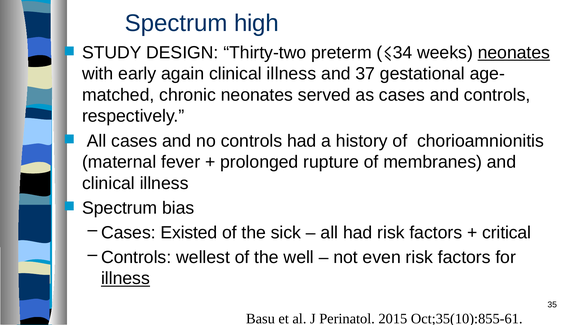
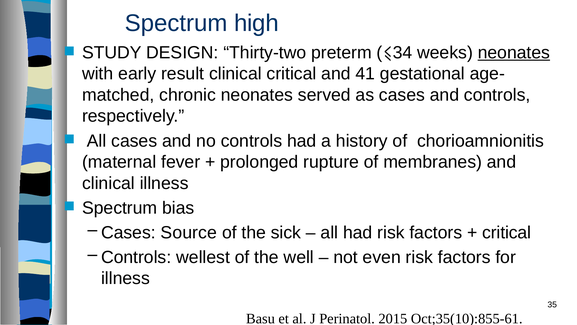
again: again -> result
illness at (291, 74): illness -> critical
37: 37 -> 41
Existed: Existed -> Source
illness at (125, 278) underline: present -> none
